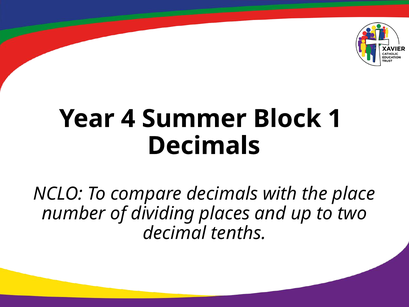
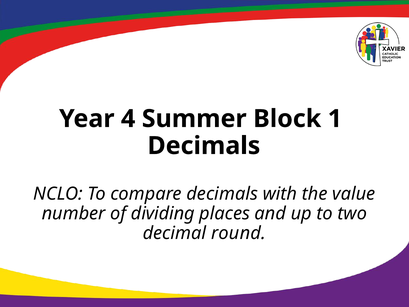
place: place -> value
tenths: tenths -> round
